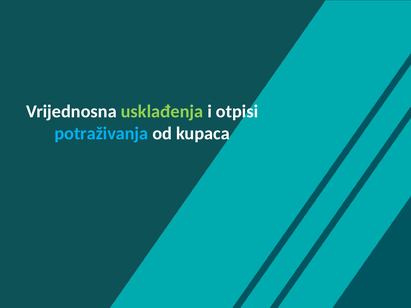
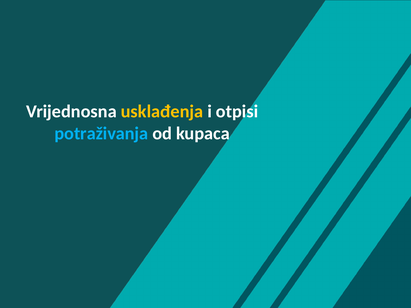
usklađenja colour: light green -> yellow
